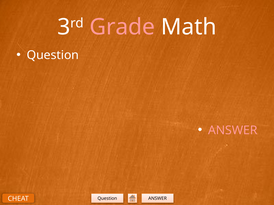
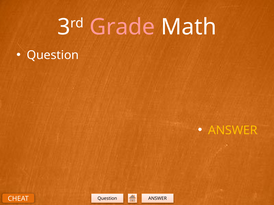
ANSWER at (233, 131) colour: pink -> yellow
